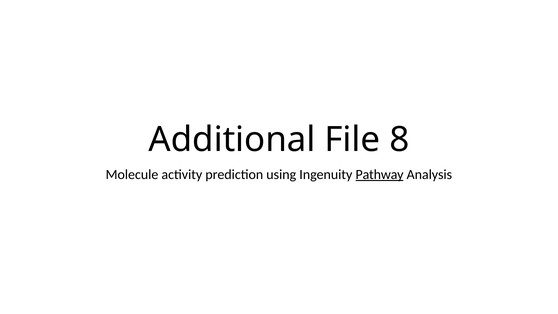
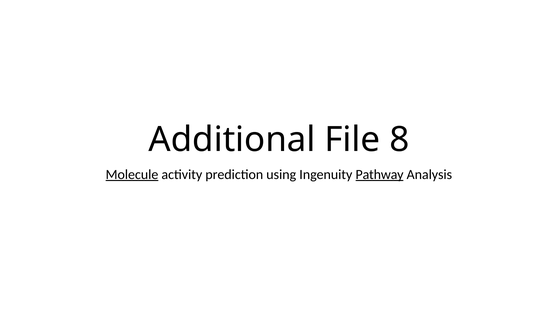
Molecule underline: none -> present
